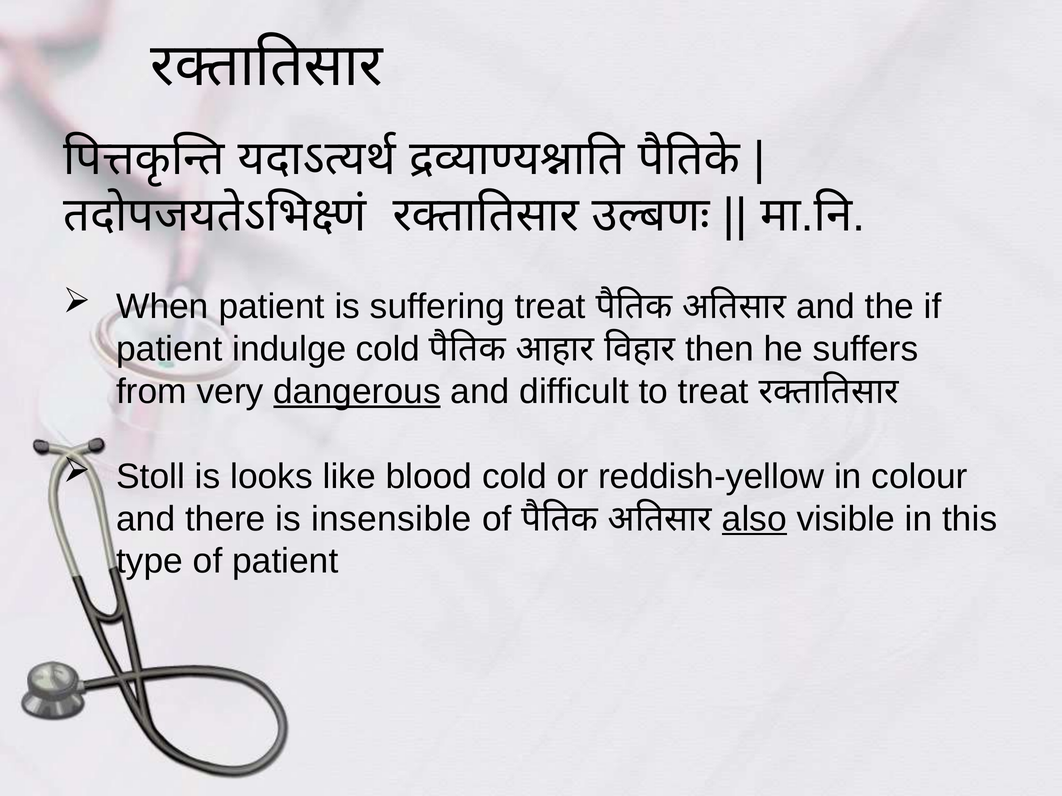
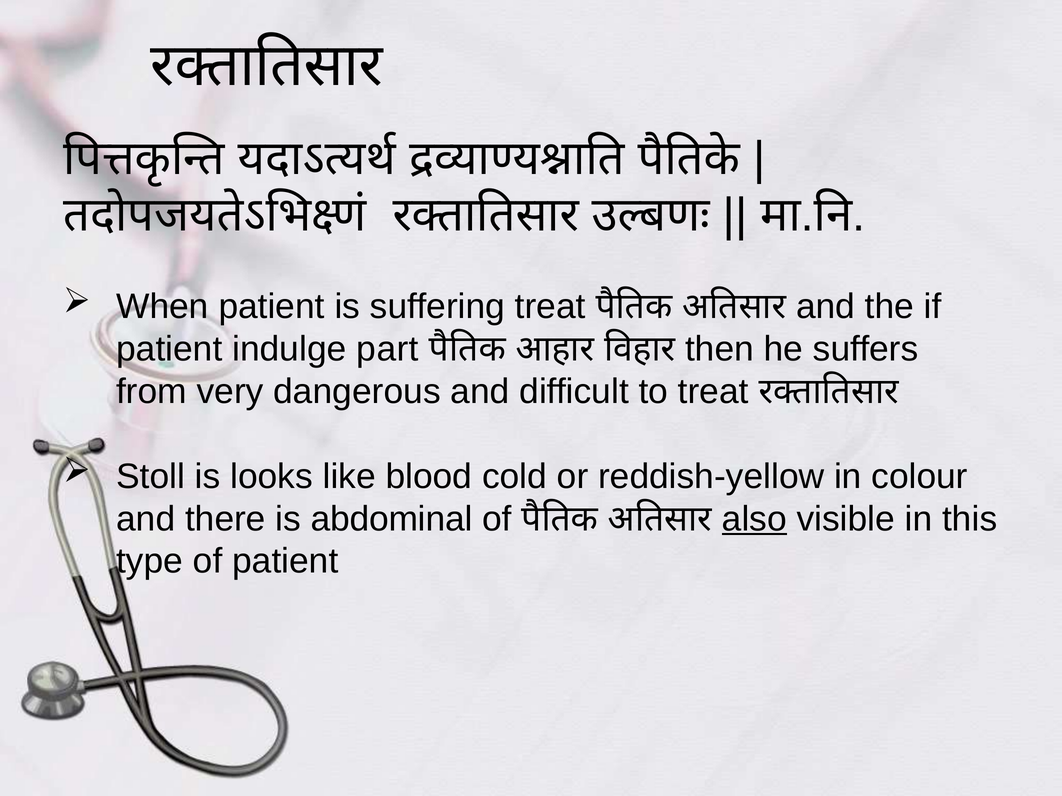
indulge cold: cold -> part
dangerous underline: present -> none
insensible: insensible -> abdominal
